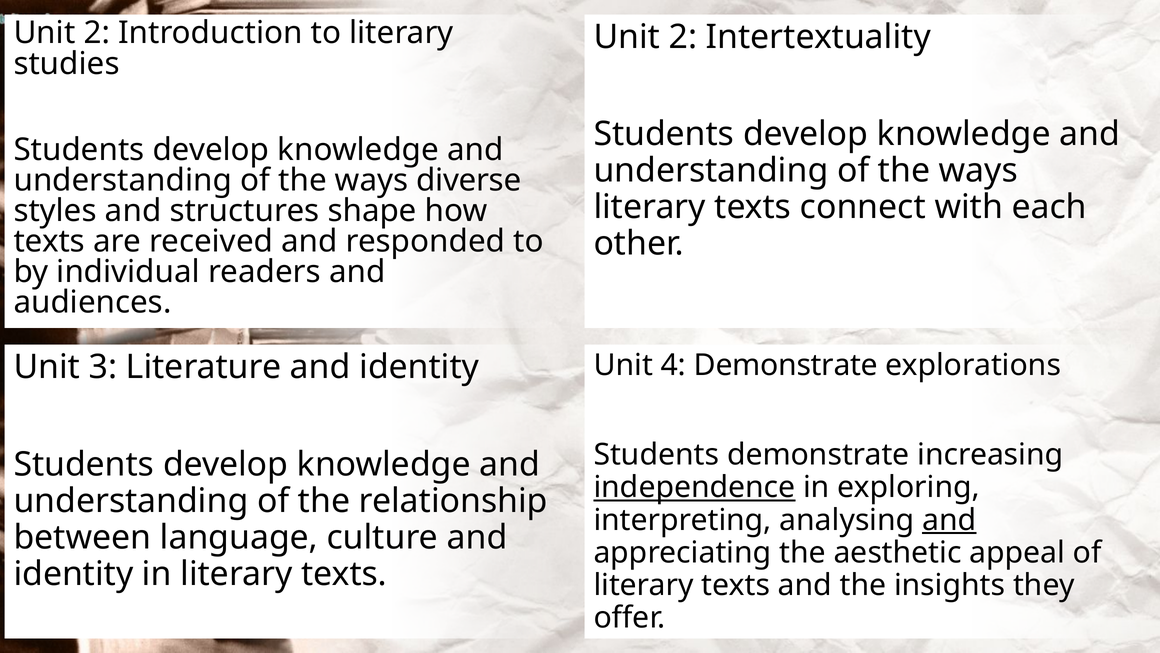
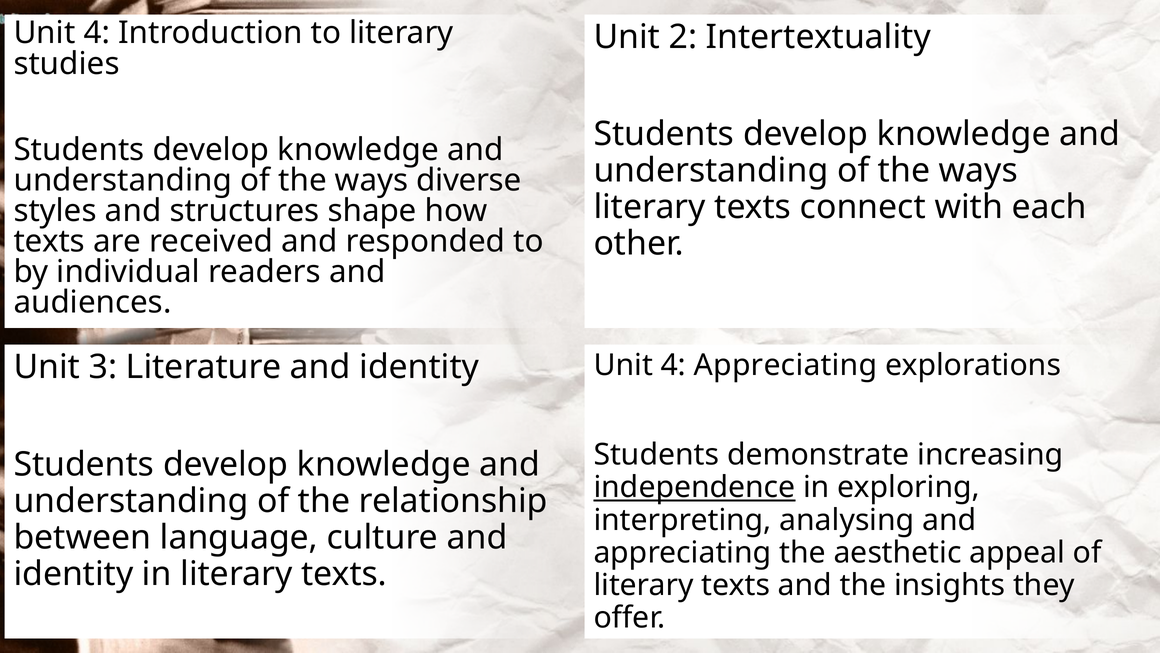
2 at (97, 33): 2 -> 4
4 Demonstrate: Demonstrate -> Appreciating
and at (949, 520) underline: present -> none
